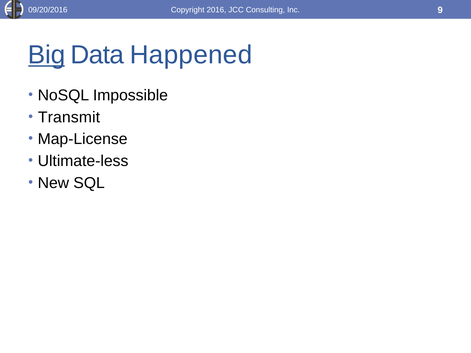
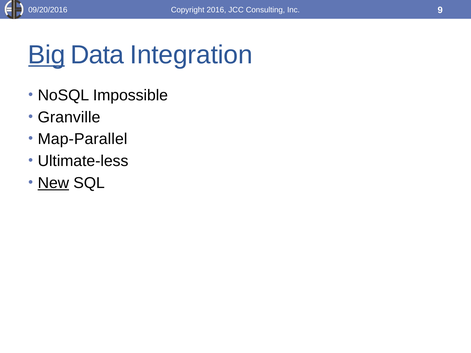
Happened: Happened -> Integration
Transmit: Transmit -> Granville
Map-License: Map-License -> Map-Parallel
New underline: none -> present
